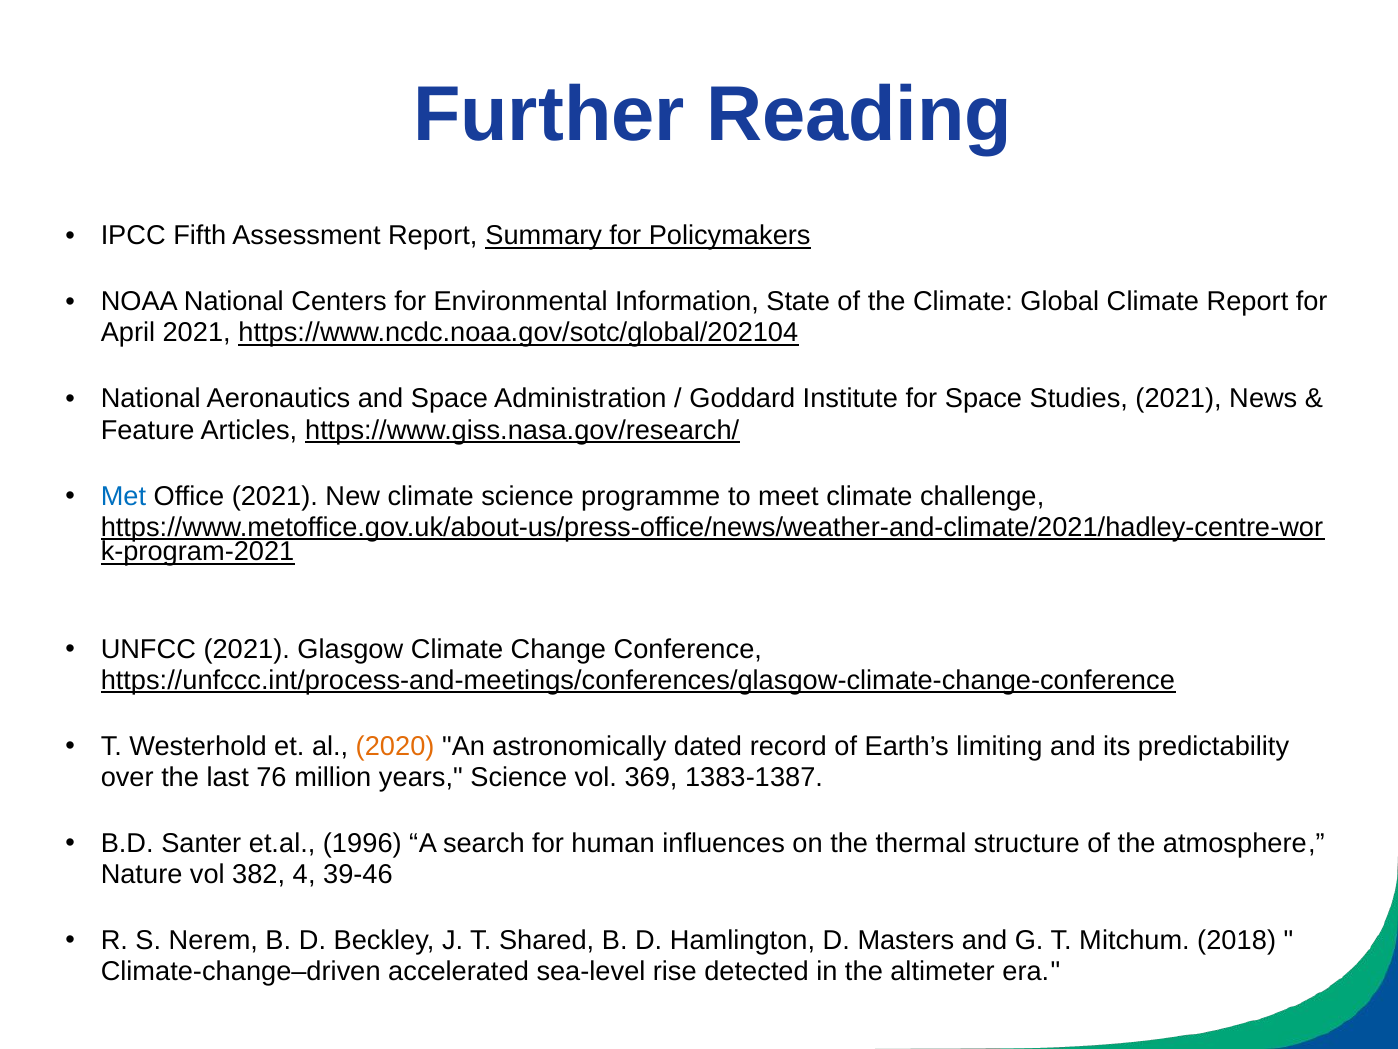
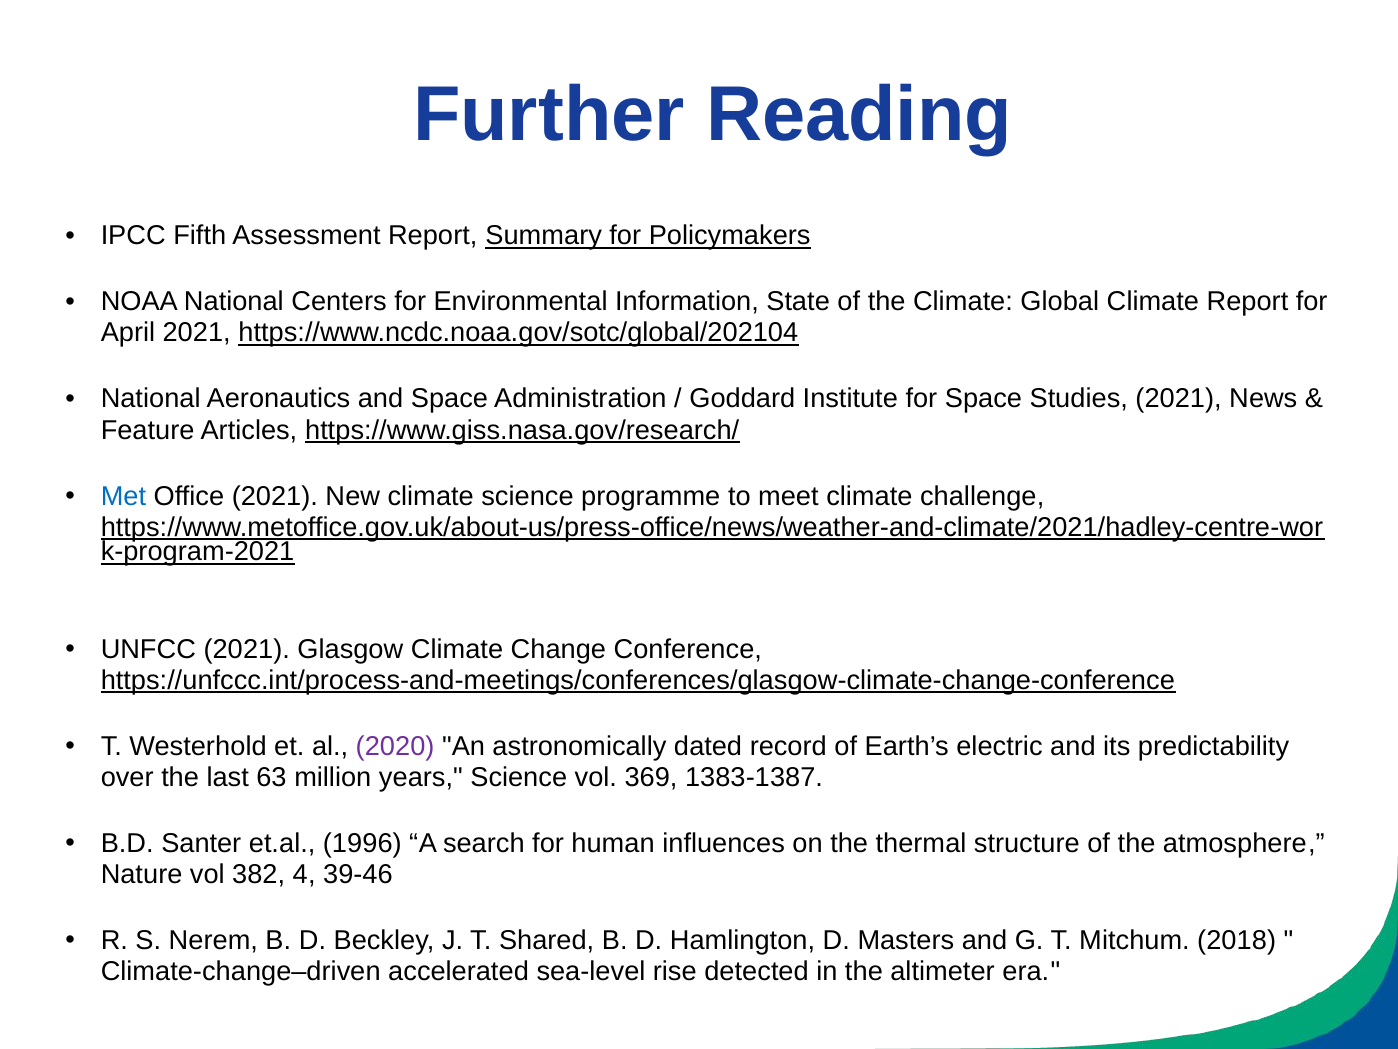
2020 colour: orange -> purple
limiting: limiting -> electric
76: 76 -> 63
